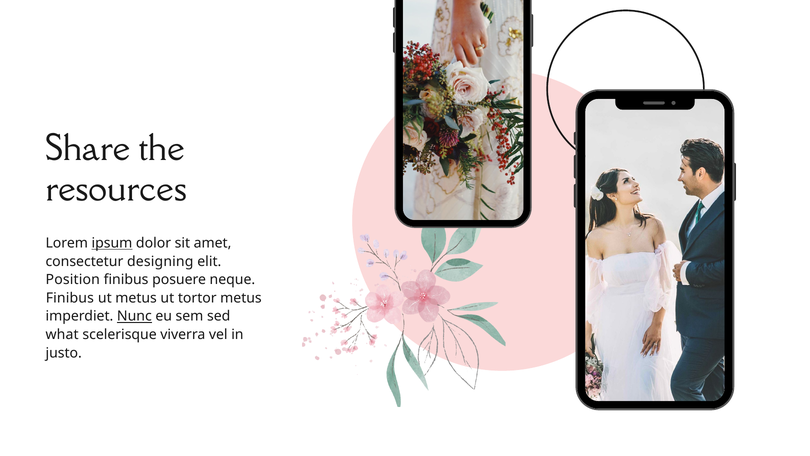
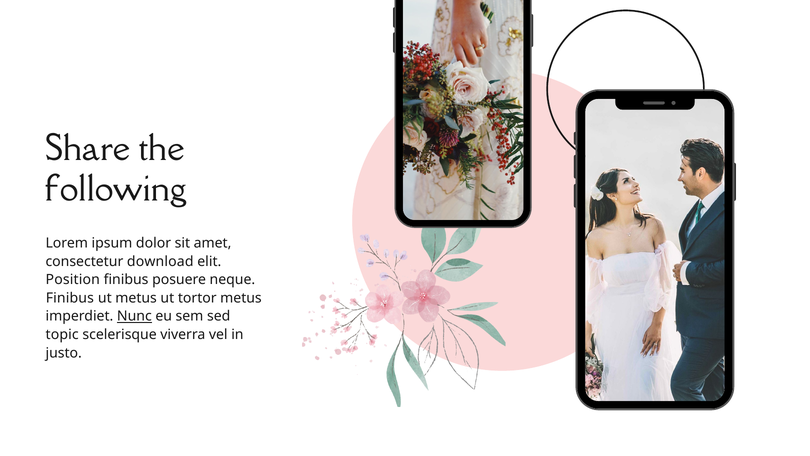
resources: resources -> following
ipsum underline: present -> none
designing: designing -> download
what: what -> topic
